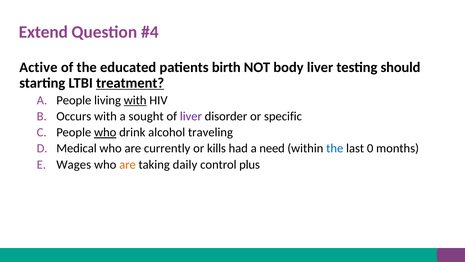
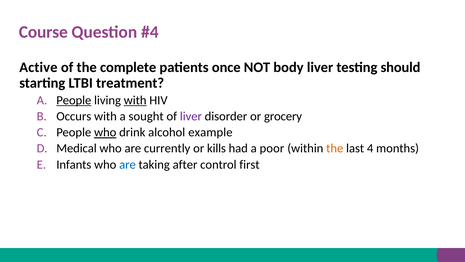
Extend: Extend -> Course
educated: educated -> complete
birth: birth -> once
treatment underline: present -> none
People at (74, 100) underline: none -> present
specific: specific -> grocery
traveling: traveling -> example
need: need -> poor
the at (335, 148) colour: blue -> orange
0: 0 -> 4
Wages: Wages -> Infants
are at (127, 164) colour: orange -> blue
daily: daily -> after
plus: plus -> first
